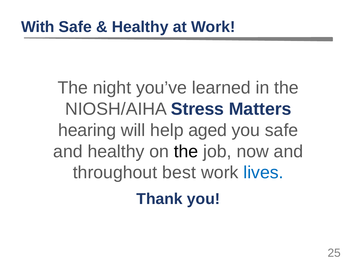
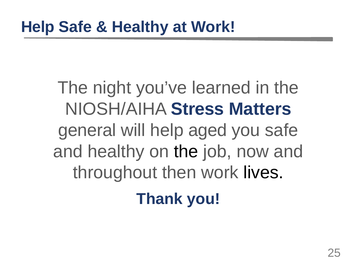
With at (38, 27): With -> Help
hearing: hearing -> general
best: best -> then
lives colour: blue -> black
